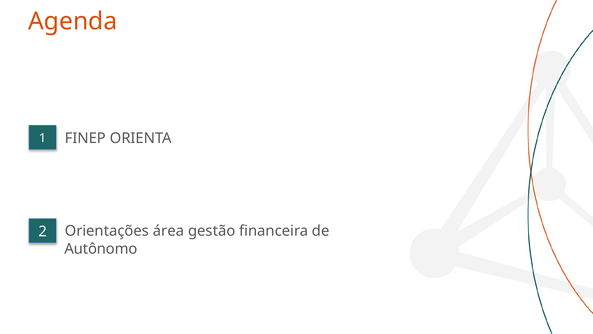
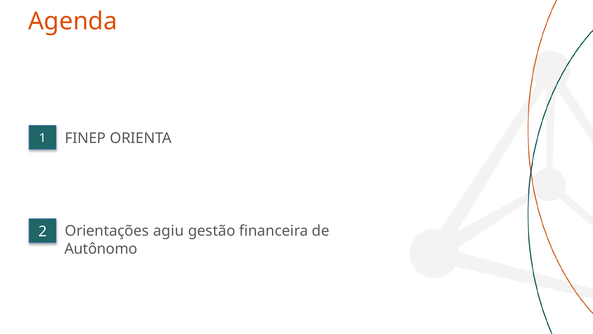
área: área -> agiu
